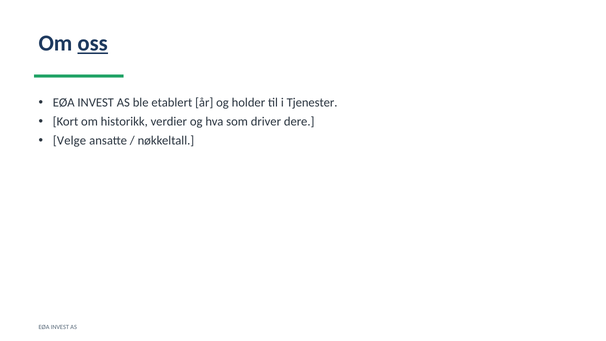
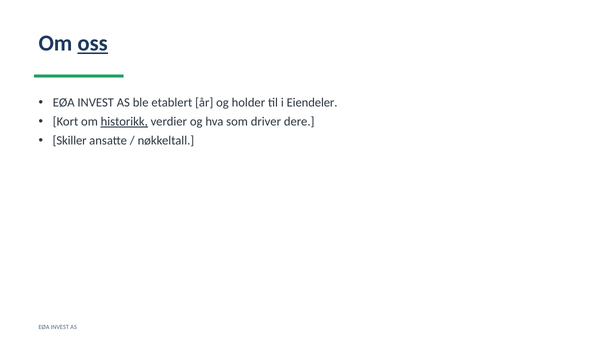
Tjenester: Tjenester -> Eiendeler
historikk underline: none -> present
Velge: Velge -> Skiller
